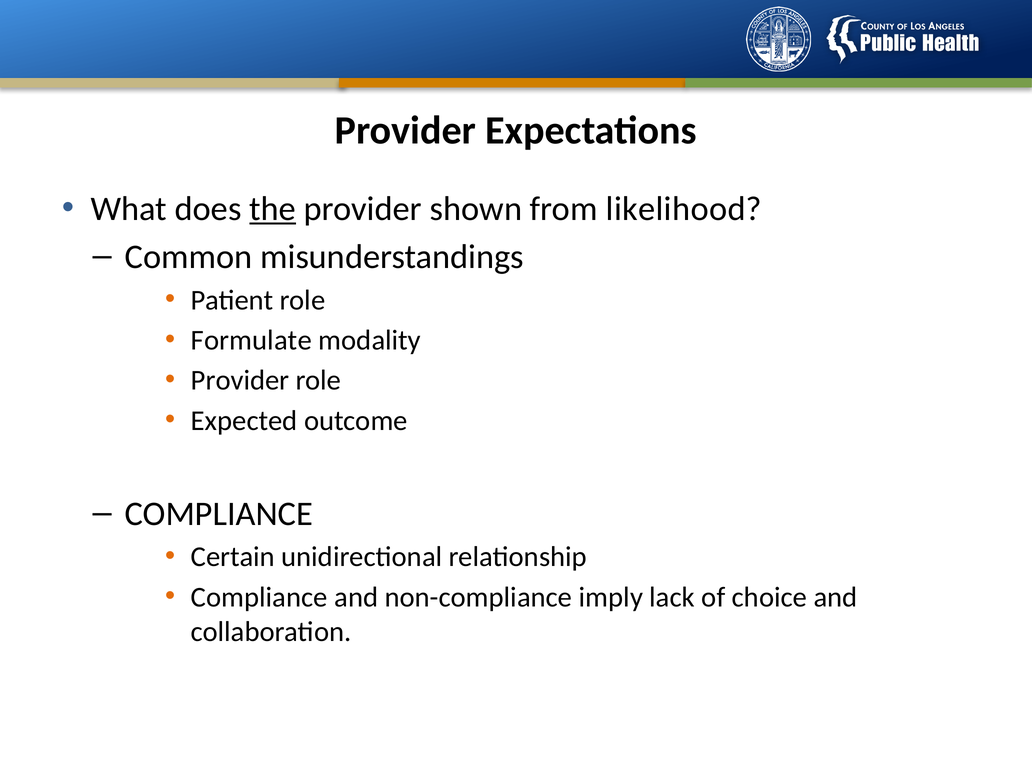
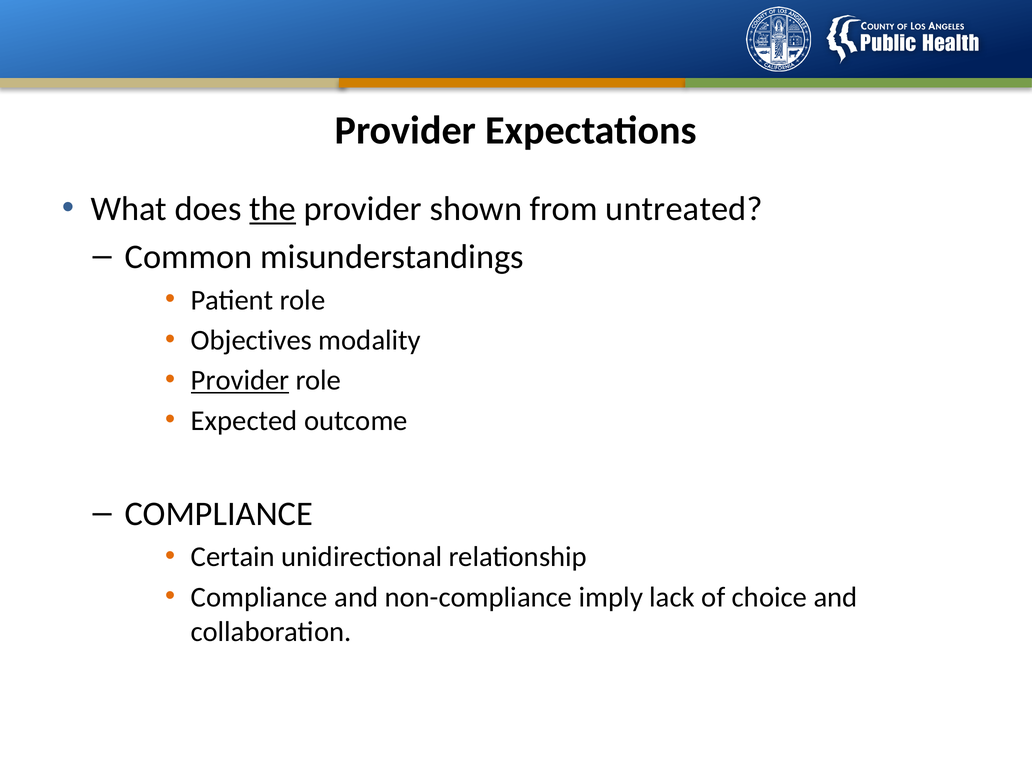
likelihood: likelihood -> untreated
Formulate: Formulate -> Objectives
Provider at (240, 380) underline: none -> present
